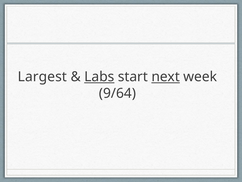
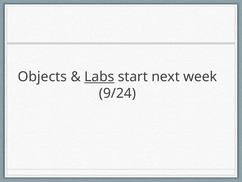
Largest: Largest -> Objects
next underline: present -> none
9/64: 9/64 -> 9/24
